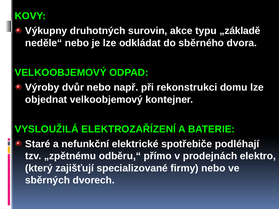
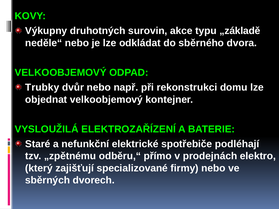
Výroby: Výroby -> Trubky
